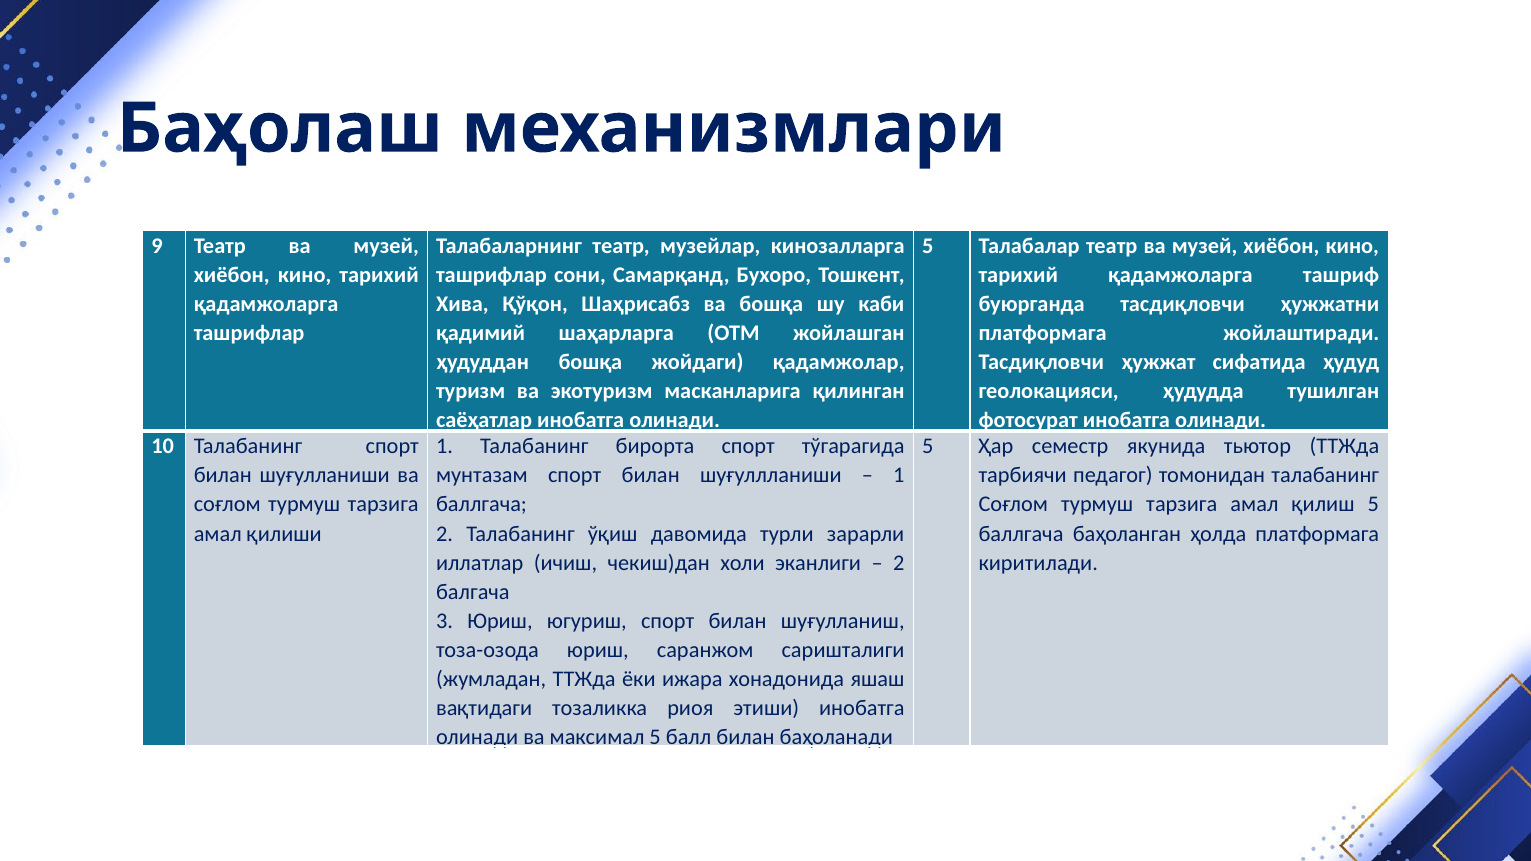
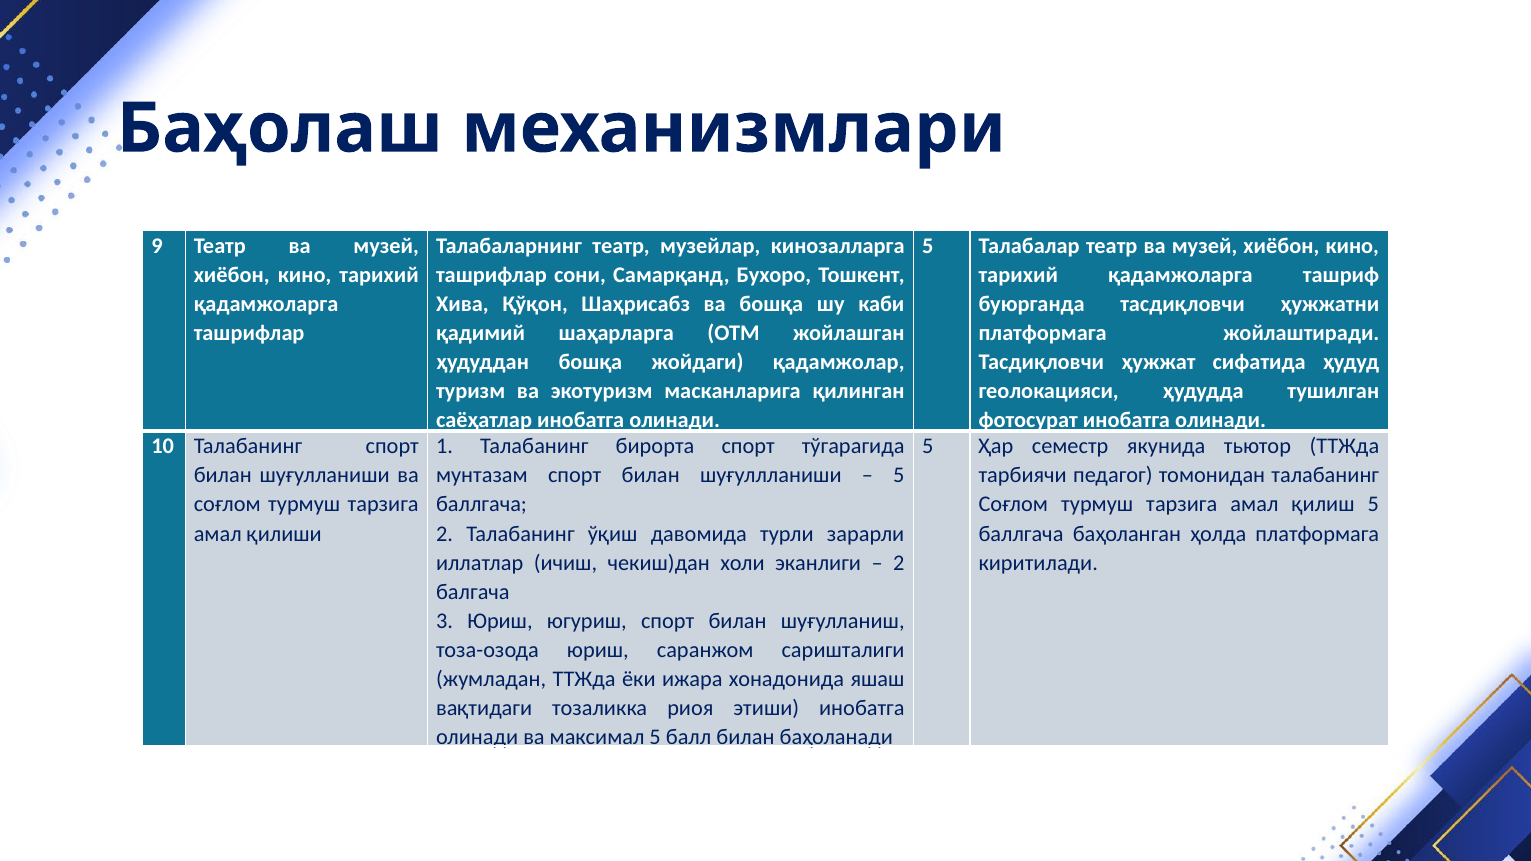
1 at (899, 476): 1 -> 5
